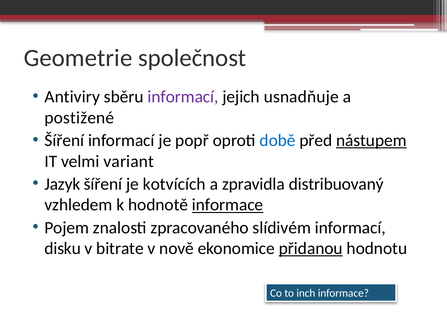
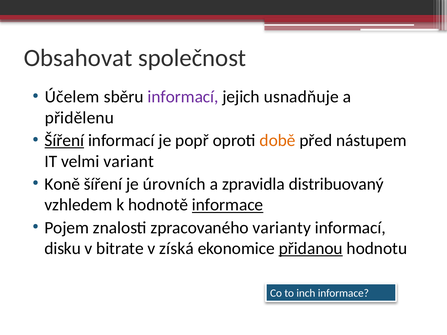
Geometrie: Geometrie -> Obsahovat
Antiviry: Antiviry -> Účelem
postižené: postižené -> přidělenu
Šíření at (64, 141) underline: none -> present
době colour: blue -> orange
nástupem underline: present -> none
Jazyk: Jazyk -> Koně
kotvících: kotvících -> úrovních
slídivém: slídivém -> varianty
nově: nově -> získá
